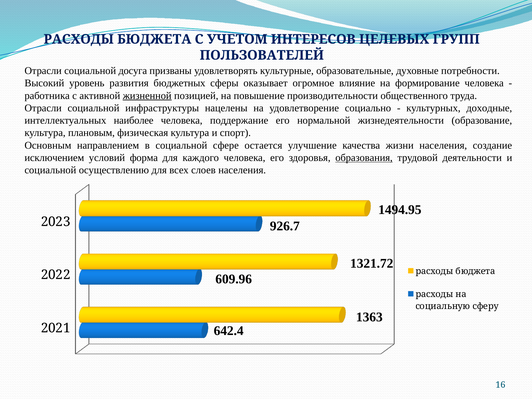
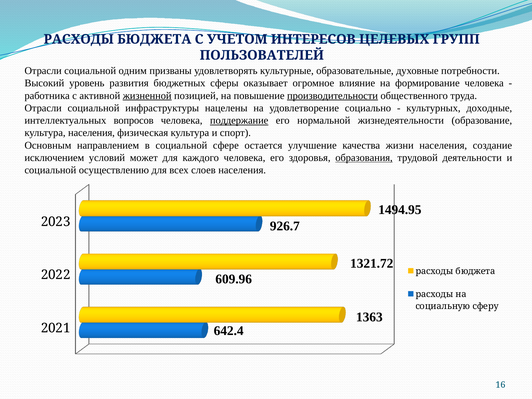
досуга: досуга -> одним
производительности underline: none -> present
наиболее: наиболее -> вопросов
поддержание underline: none -> present
культура плановым: плановым -> населения
форма: форма -> может
